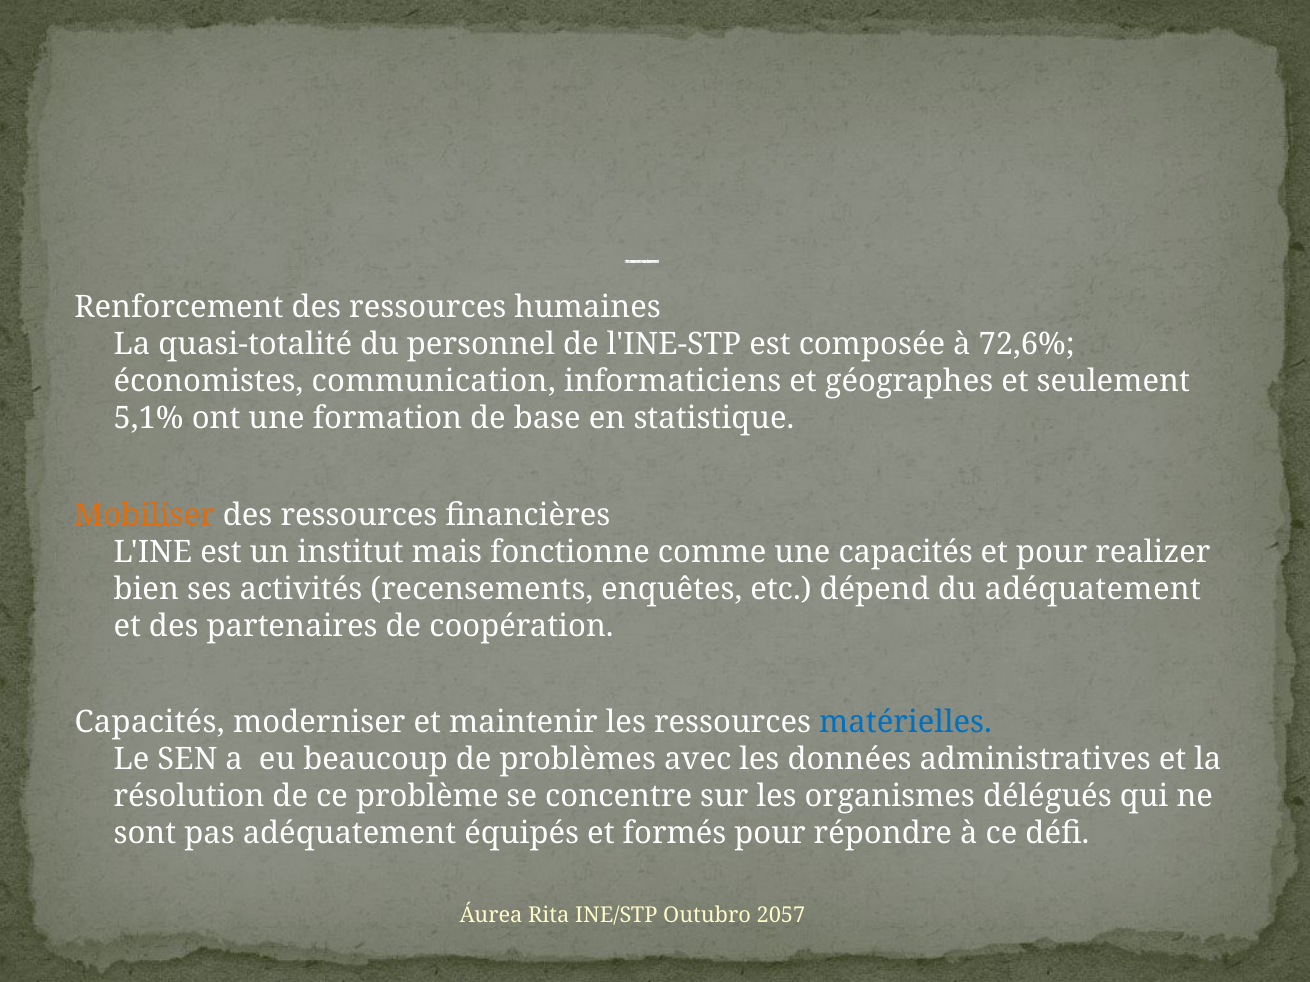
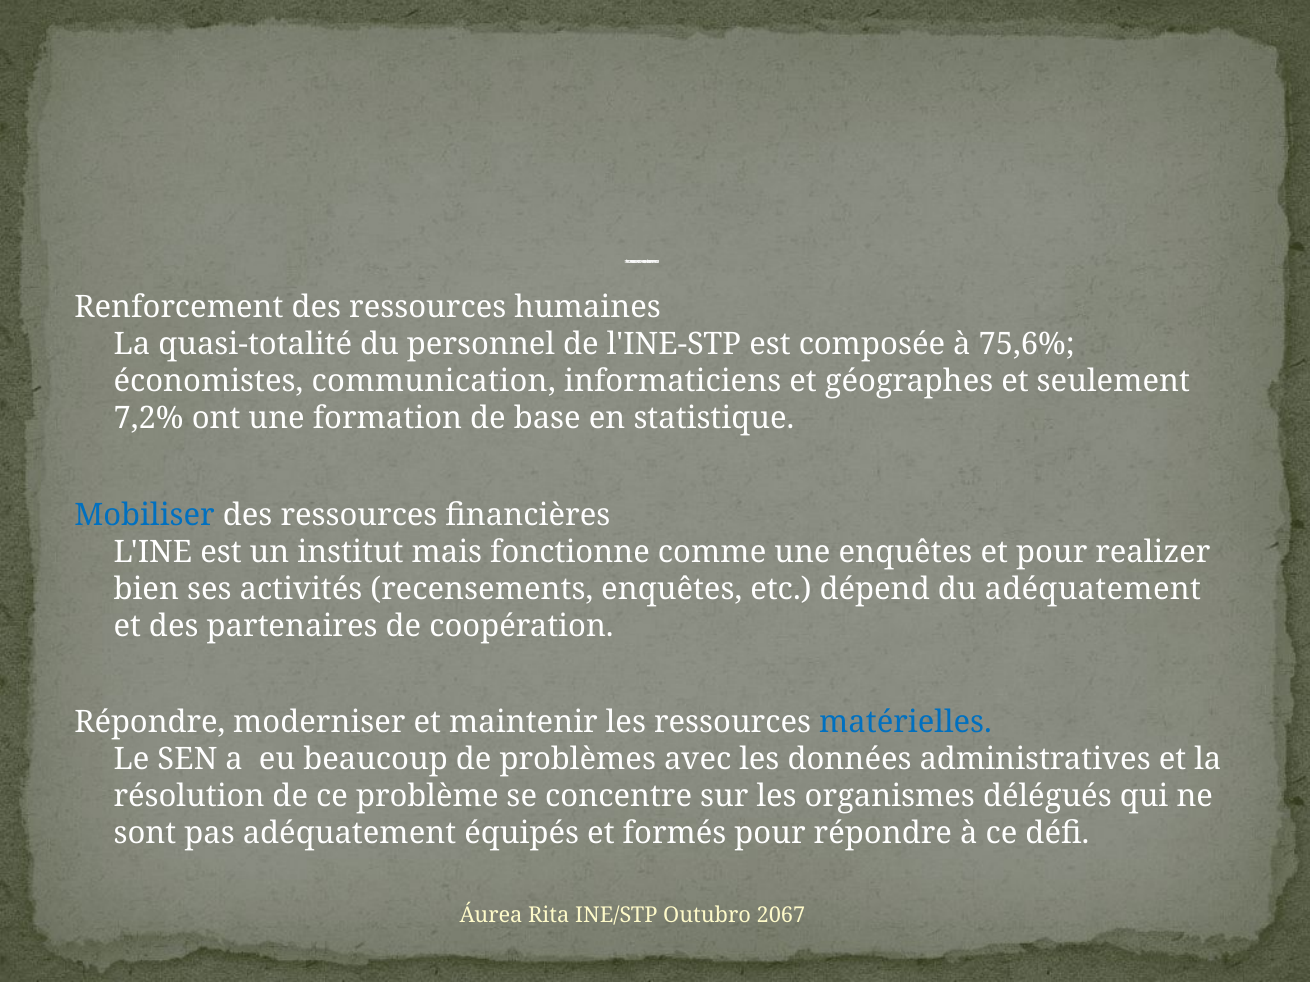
72,6%: 72,6% -> 75,6%
5,1%: 5,1% -> 7,2%
Mobiliser colour: orange -> blue
une capacités: capacités -> enquêtes
Capacités at (150, 723): Capacités -> Répondre
2057: 2057 -> 2067
